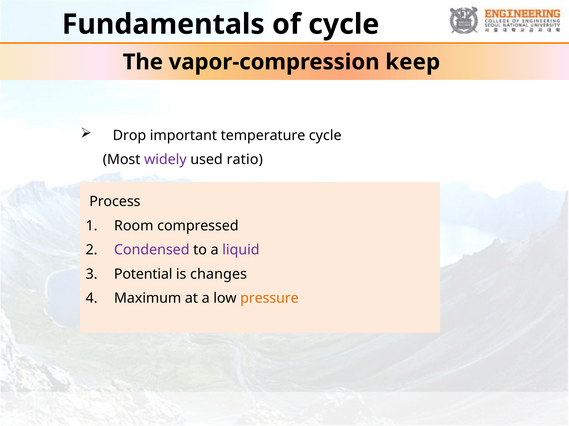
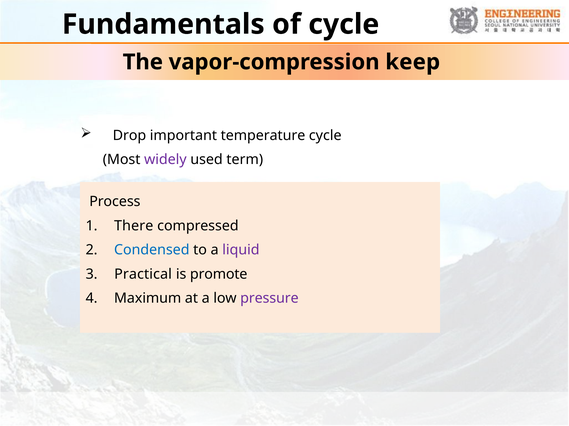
ratio: ratio -> term
Room: Room -> There
Condensed colour: purple -> blue
Potential: Potential -> Practical
changes: changes -> promote
pressure colour: orange -> purple
